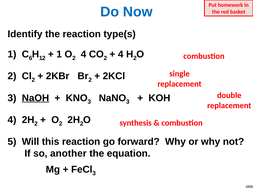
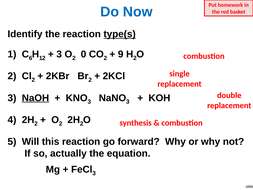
type(s underline: none -> present
1 at (59, 54): 1 -> 3
4 at (84, 54): 4 -> 0
4 at (121, 54): 4 -> 9
another: another -> actually
